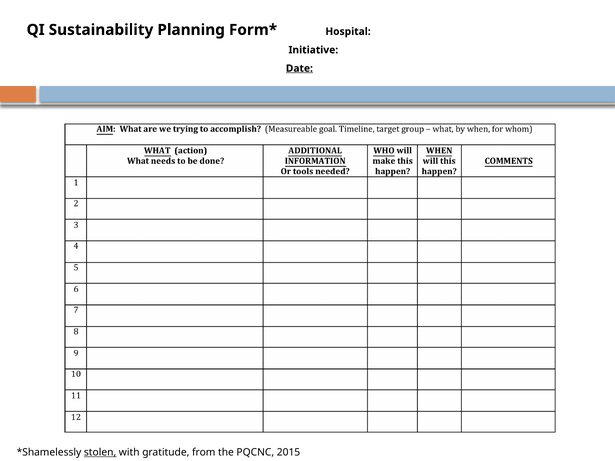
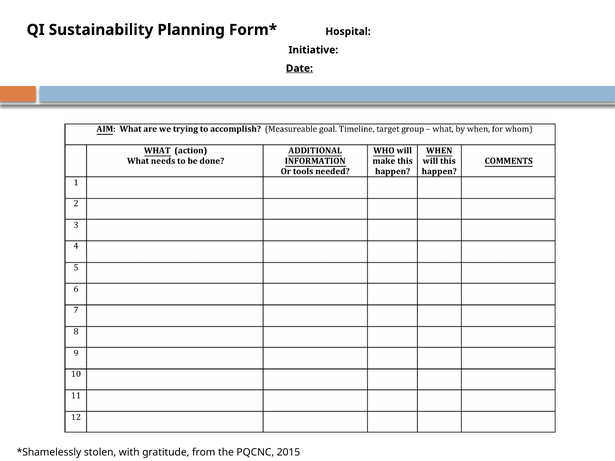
stolen underline: present -> none
